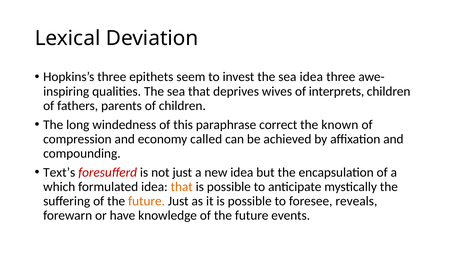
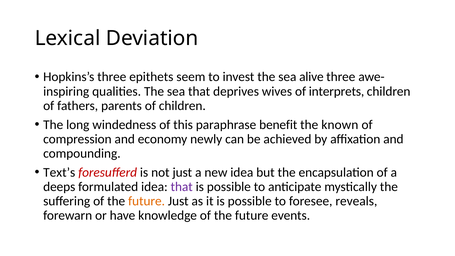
sea idea: idea -> alive
correct: correct -> benefit
called: called -> newly
which: which -> deeps
that at (182, 187) colour: orange -> purple
